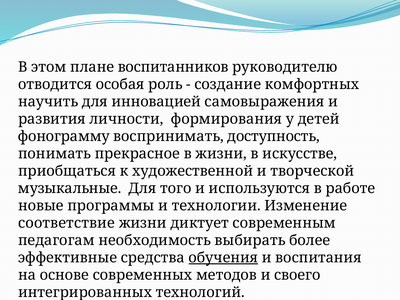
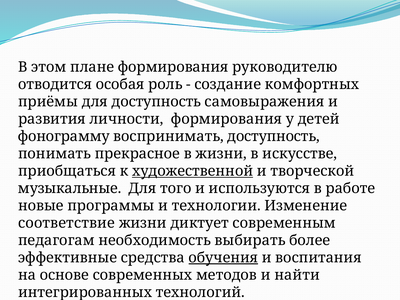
плане воспитанников: воспитанников -> формирования
научить: научить -> приёмы
для инновацией: инновацией -> доступность
художественной underline: none -> present
своего: своего -> найти
